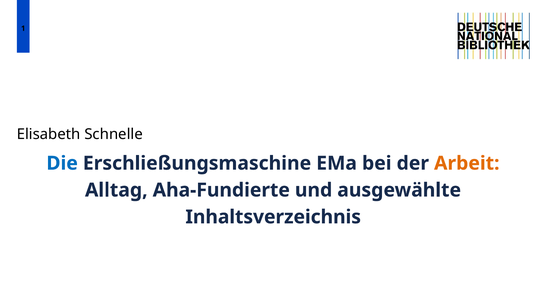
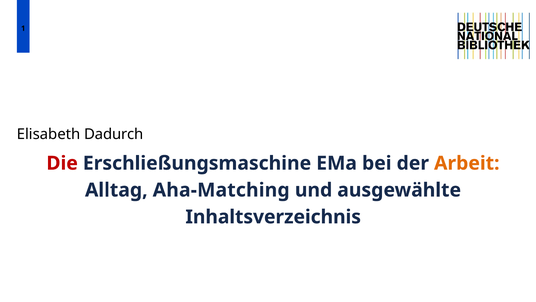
Schnelle: Schnelle -> Dadurch
Die colour: blue -> red
Aha-Fundierte: Aha-Fundierte -> Aha-Matching
